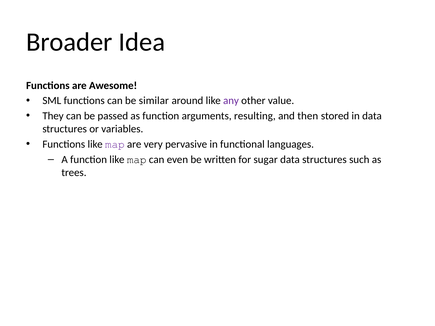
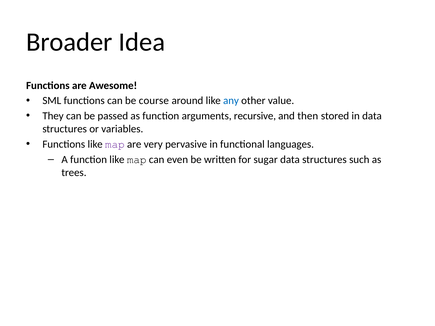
similar: similar -> course
any colour: purple -> blue
resulting: resulting -> recursive
